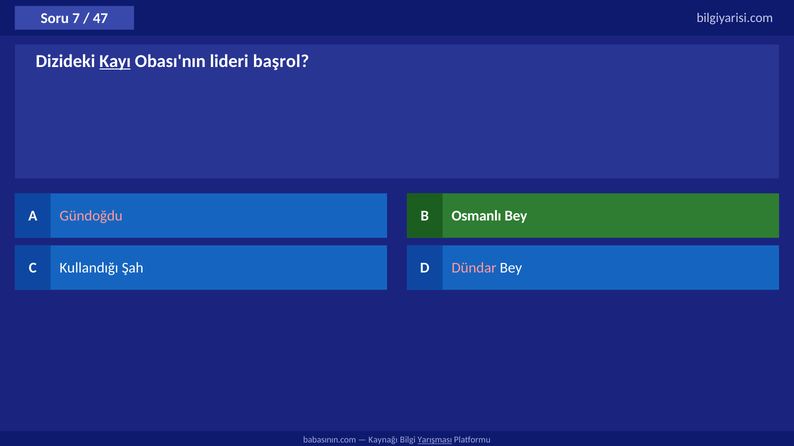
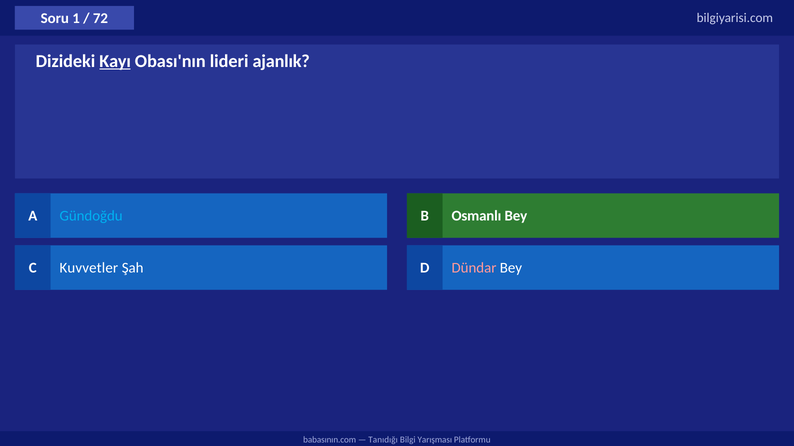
7: 7 -> 1
47: 47 -> 72
başrol: başrol -> ajanlık
Gündoğdu colour: pink -> light blue
Kullandığı: Kullandığı -> Kuvvetler
Kaynağı: Kaynağı -> Tanıdığı
Yarışması underline: present -> none
